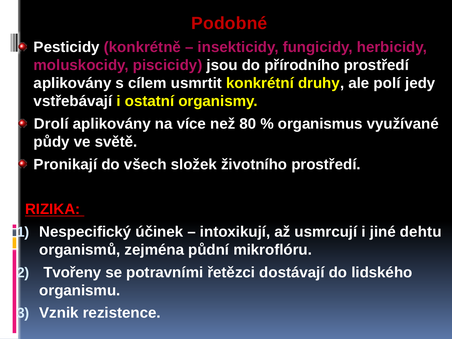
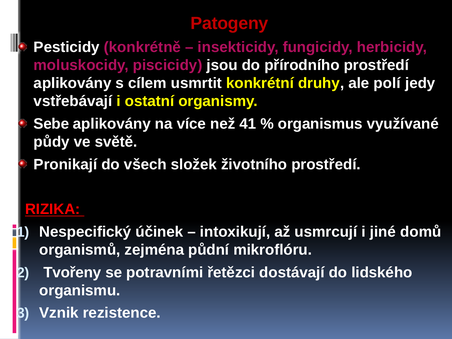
Podobné: Podobné -> Patogeny
Drolí: Drolí -> Sebe
80: 80 -> 41
dehtu: dehtu -> domů
